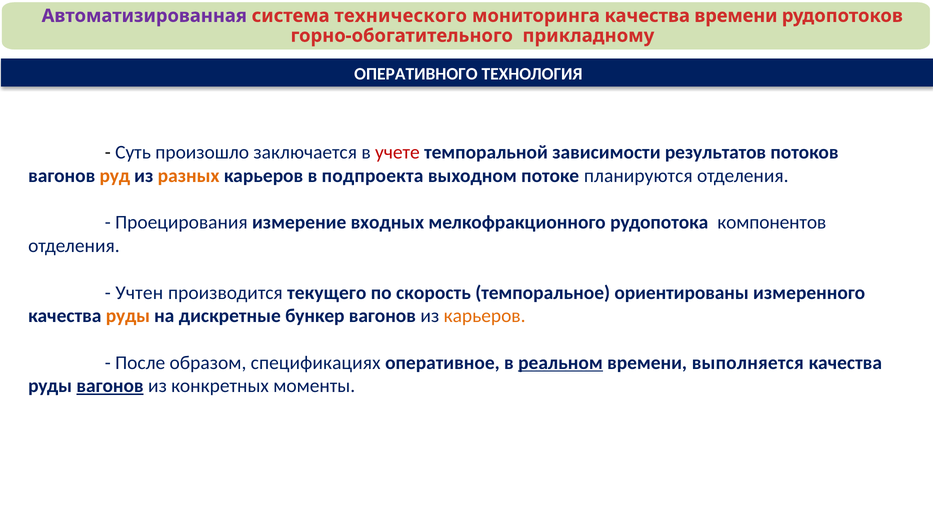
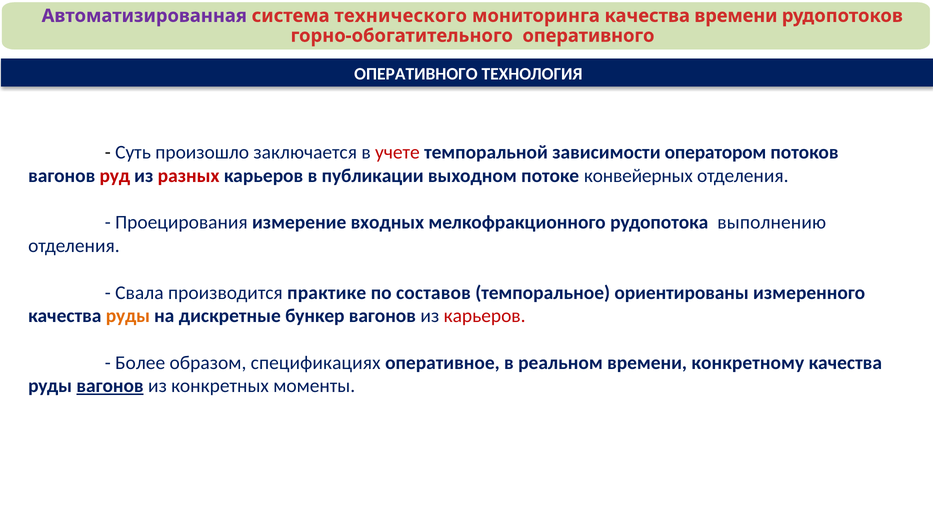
горно-обогатительного прикладному: прикладному -> оперативного
результатов: результатов -> оператором
руд colour: orange -> red
разных colour: orange -> red
подпроекта: подпроекта -> публикации
планируются: планируются -> конвейерных
компонентов: компонентов -> выполнению
Учтен: Учтен -> Свала
текущего: текущего -> практике
скорость: скорость -> составов
карьеров at (485, 316) colour: orange -> red
После: После -> Более
реальном underline: present -> none
выполняется: выполняется -> конкретному
